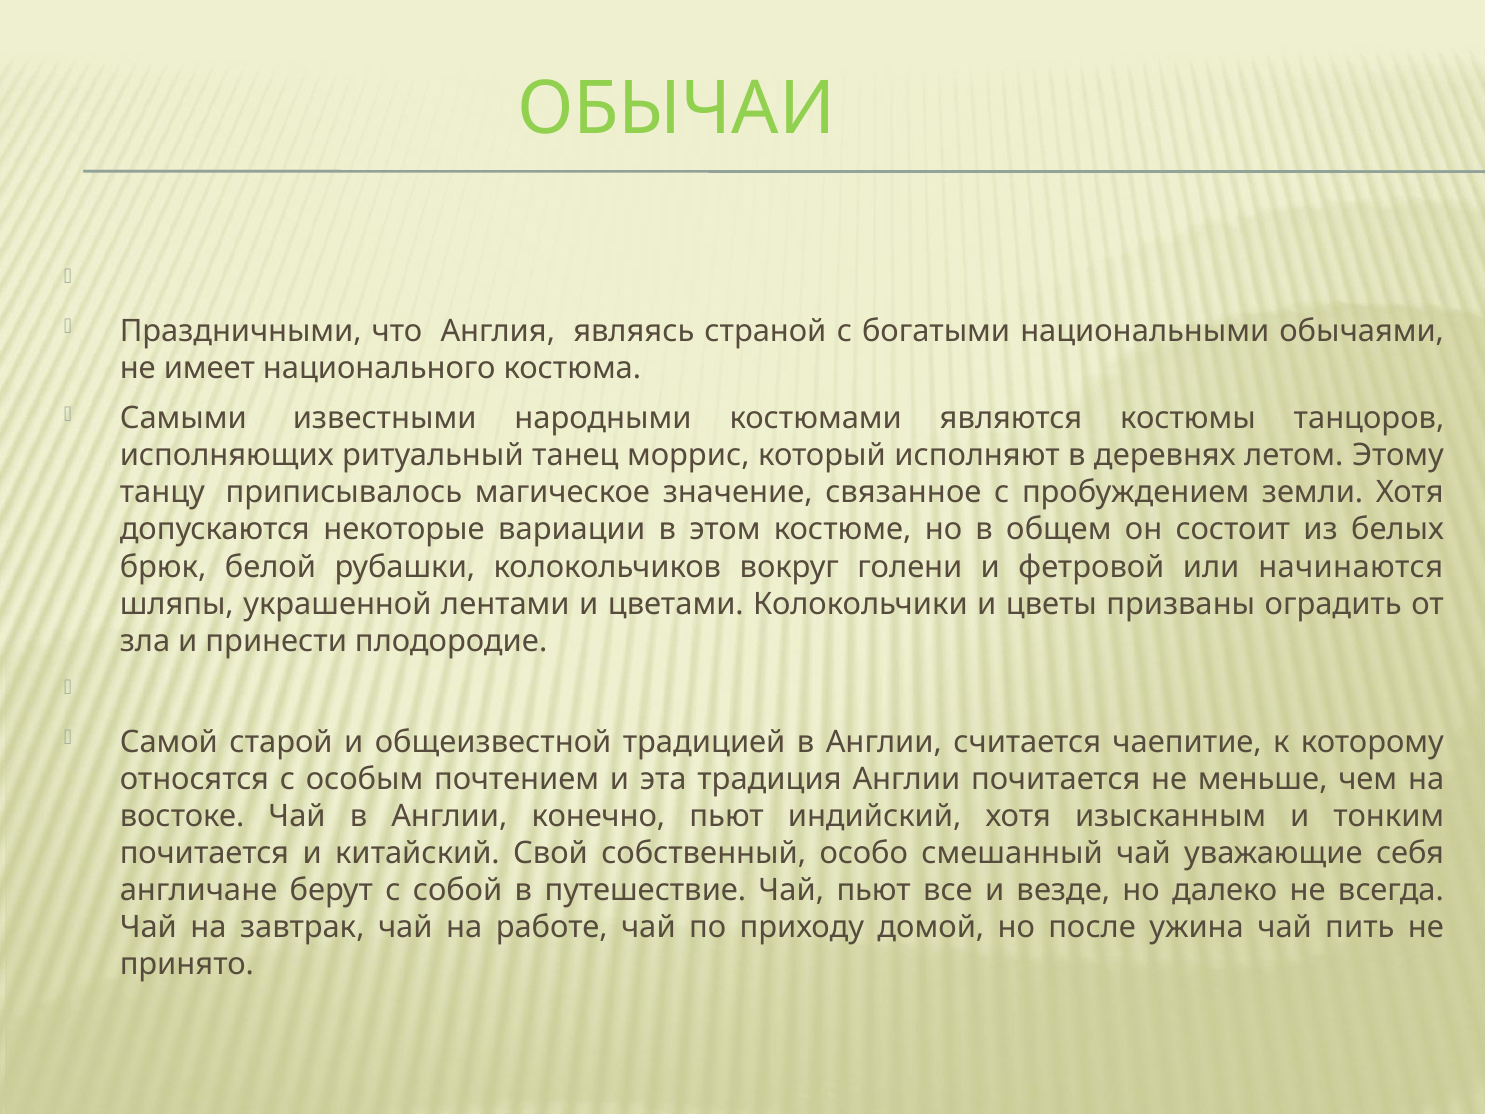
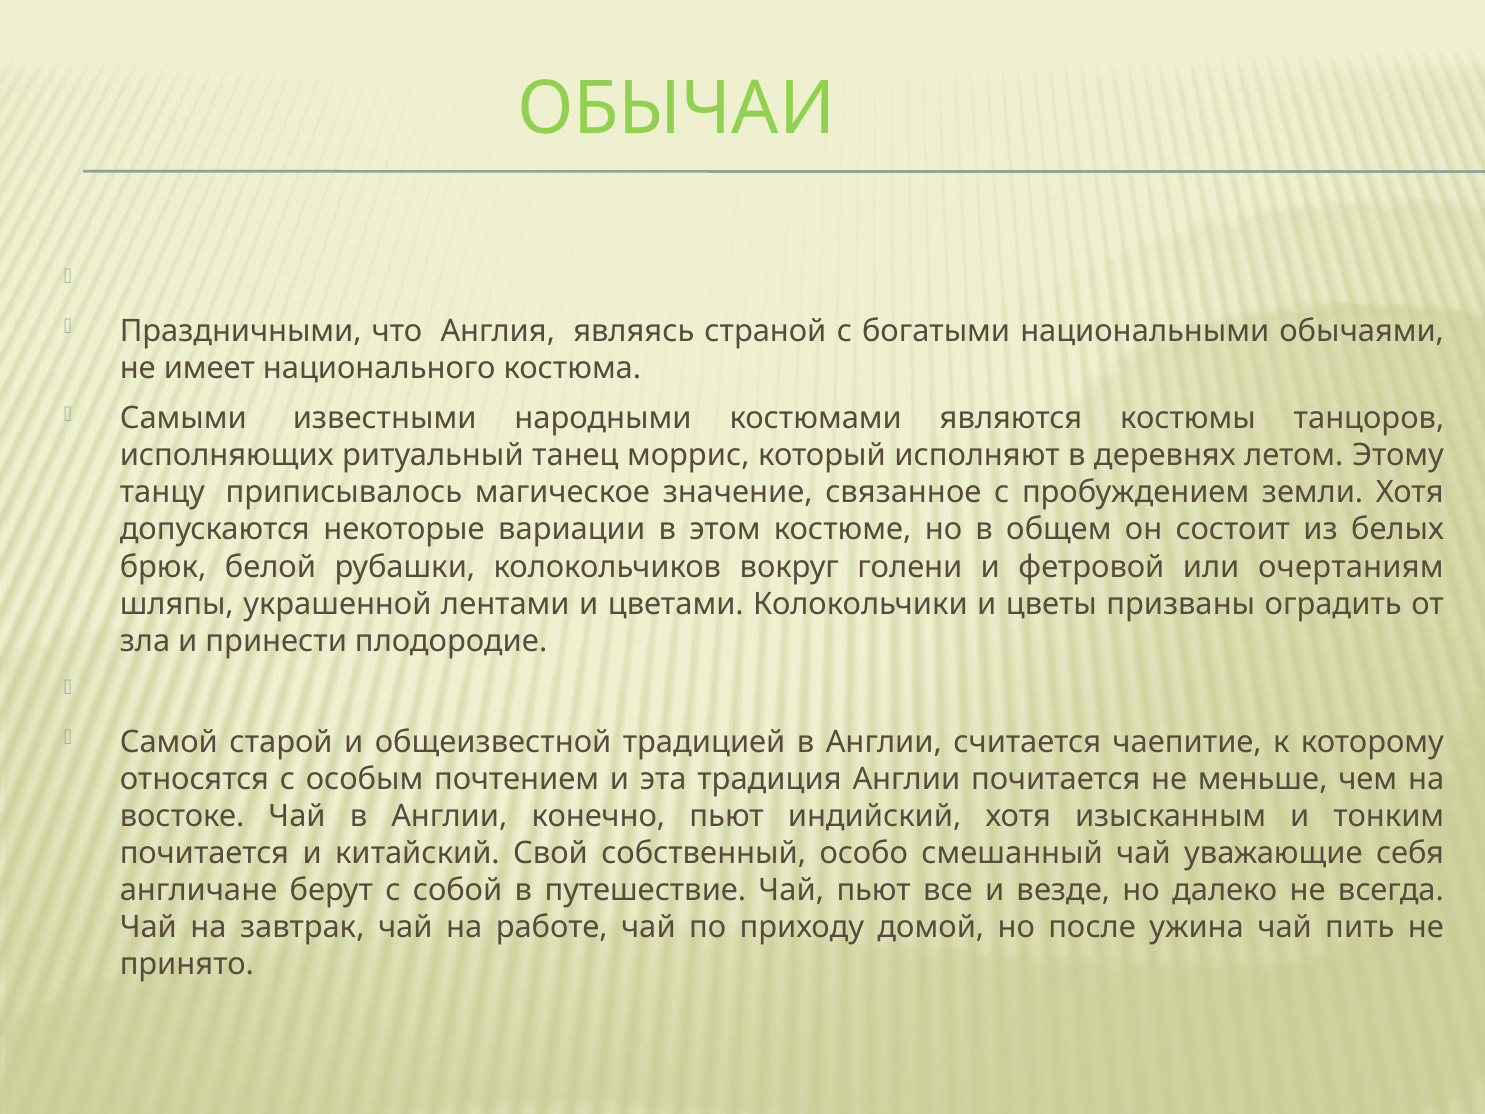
начинаются: начинаются -> очертаниям
